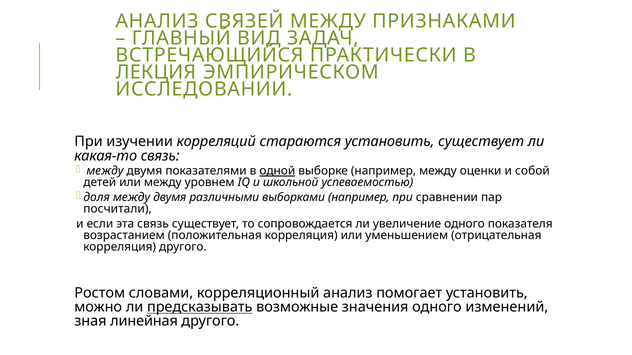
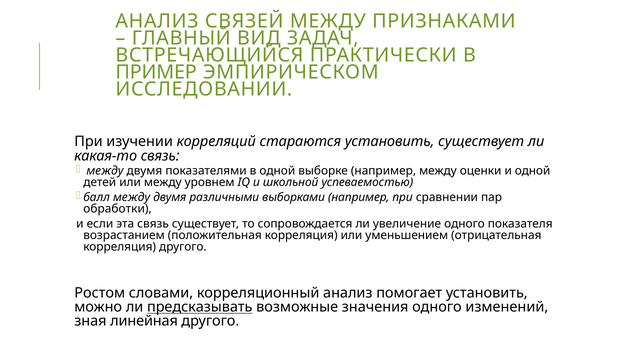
ЛЕКЦИЯ: ЛЕКЦИЯ -> ПРИМЕР
одной at (277, 171) underline: present -> none
и собой: собой -> одной
доля: доля -> балл
посчитали: посчитали -> обработки
